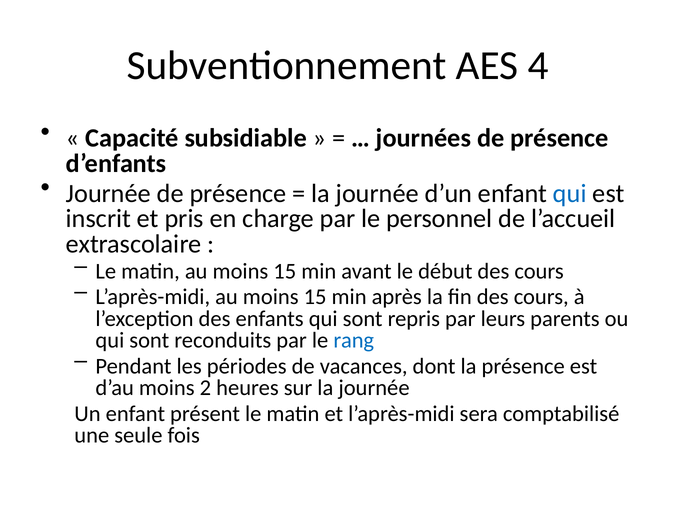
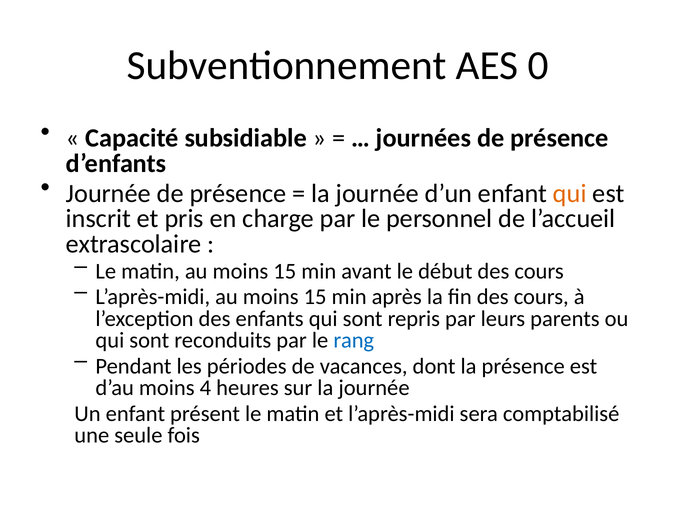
4: 4 -> 0
qui at (570, 194) colour: blue -> orange
2: 2 -> 4
